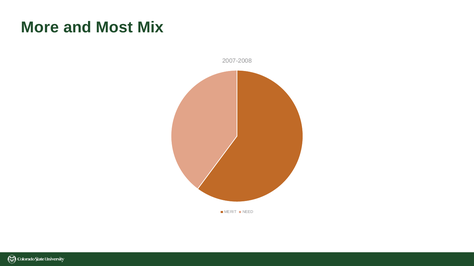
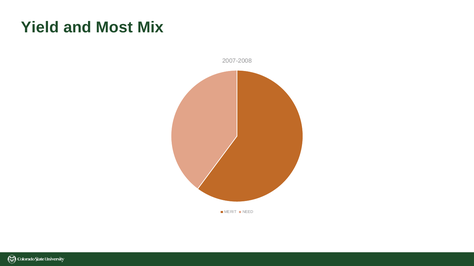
More: More -> Yield
